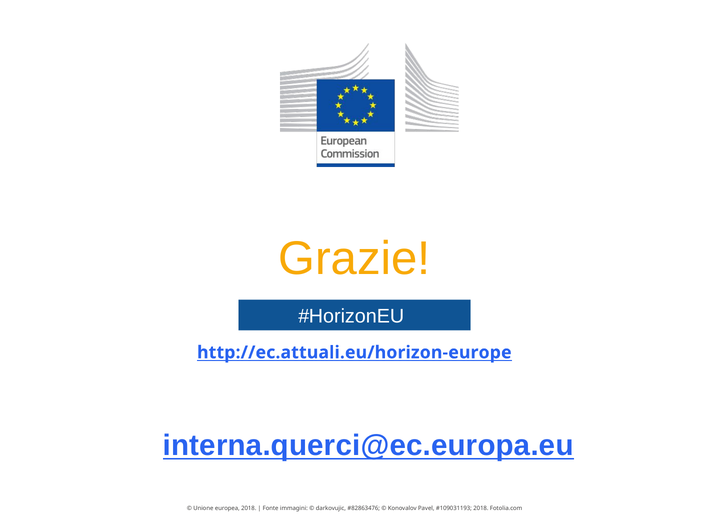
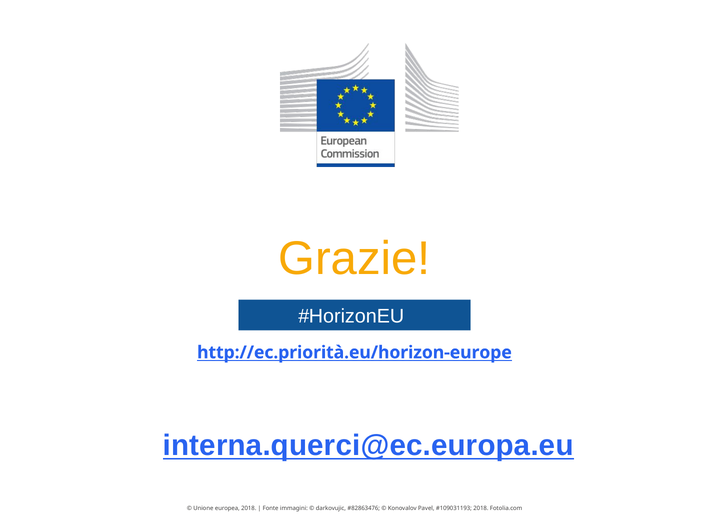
http://ec.attuali.eu/horizon-europe: http://ec.attuali.eu/horizon-europe -> http://ec.priorità.eu/horizon-europe
